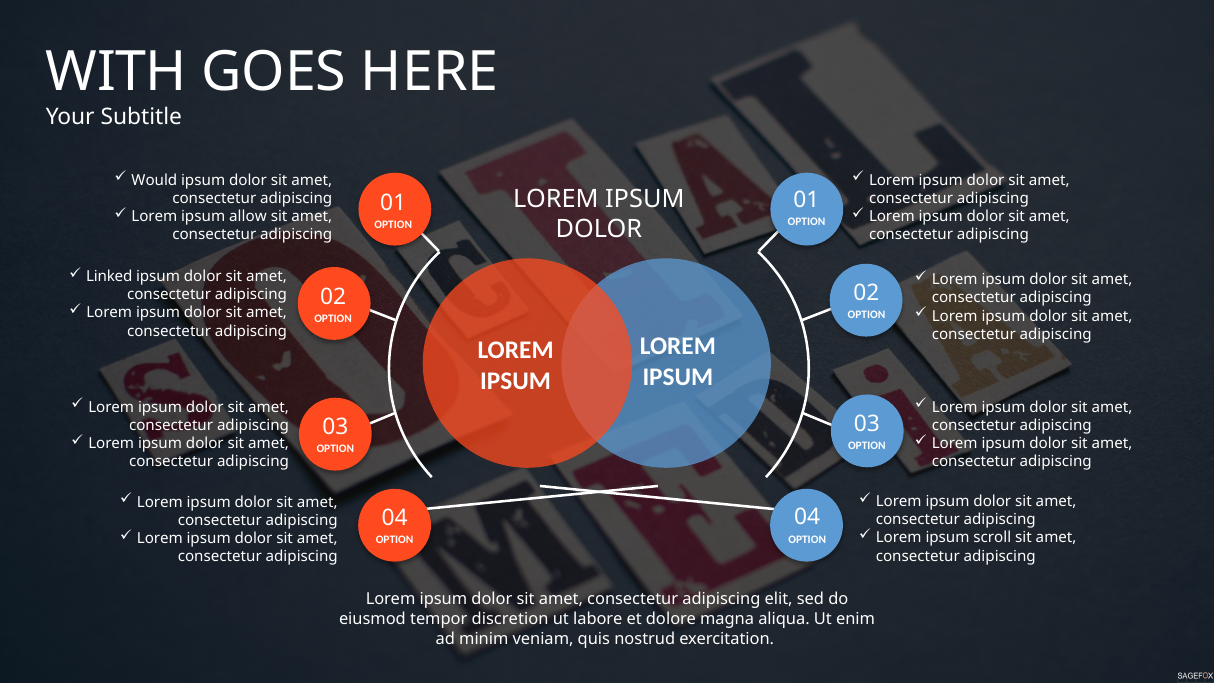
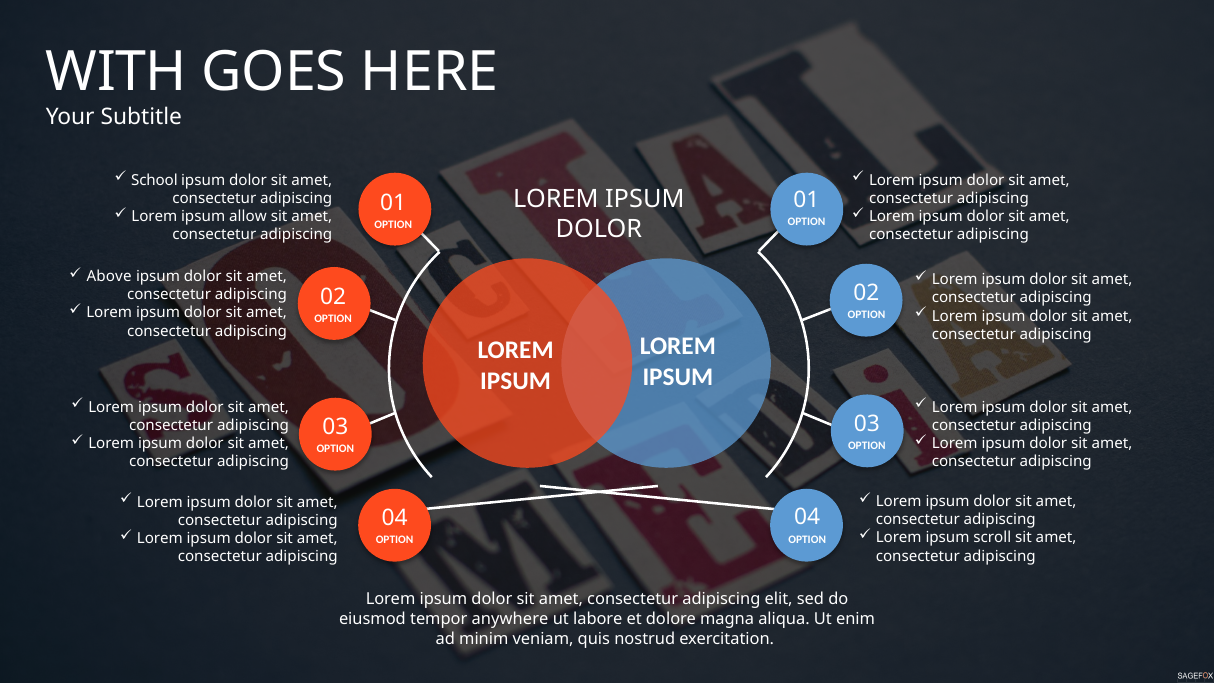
Would: Would -> School
Linked: Linked -> Above
discretion: discretion -> anywhere
